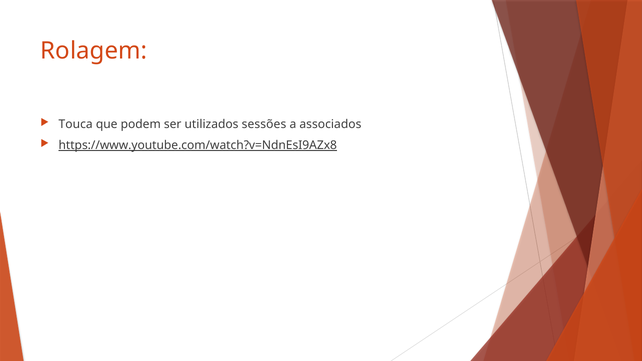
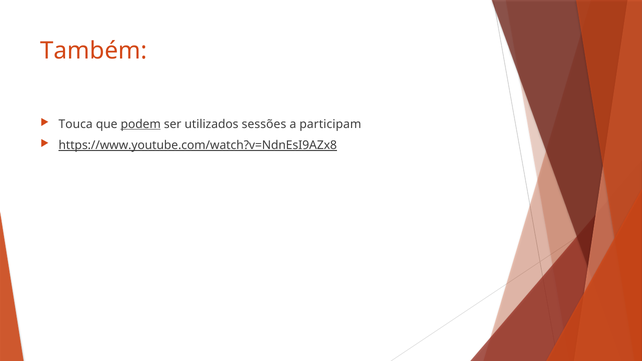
Rolagem: Rolagem -> Também
podem underline: none -> present
associados: associados -> participam
